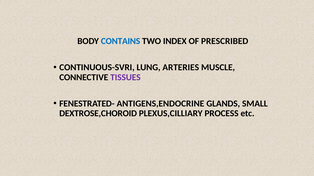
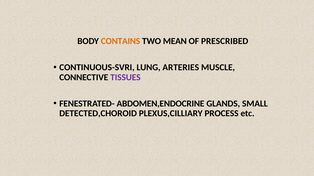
CONTAINS colour: blue -> orange
INDEX: INDEX -> MEAN
ANTIGENS,ENDOCRINE: ANTIGENS,ENDOCRINE -> ABDOMEN,ENDOCRINE
DEXTROSE,CHOROID: DEXTROSE,CHOROID -> DETECTED,CHOROID
